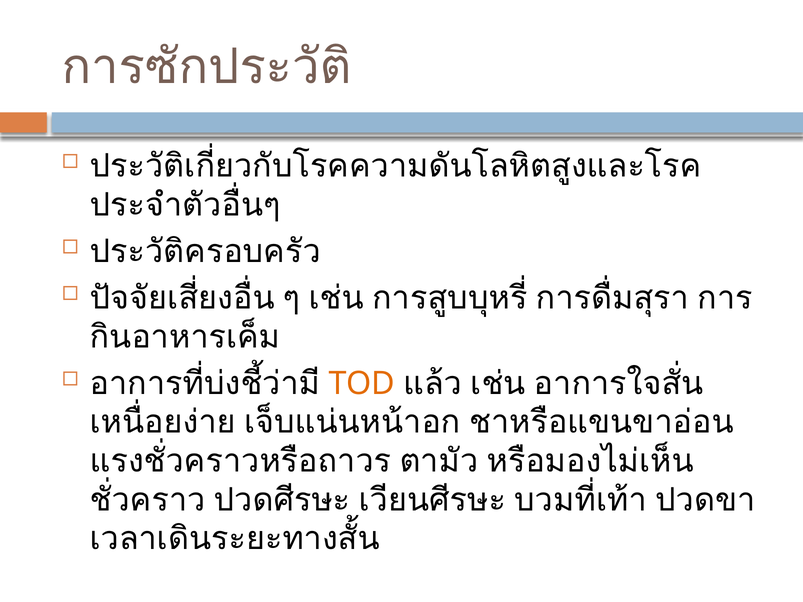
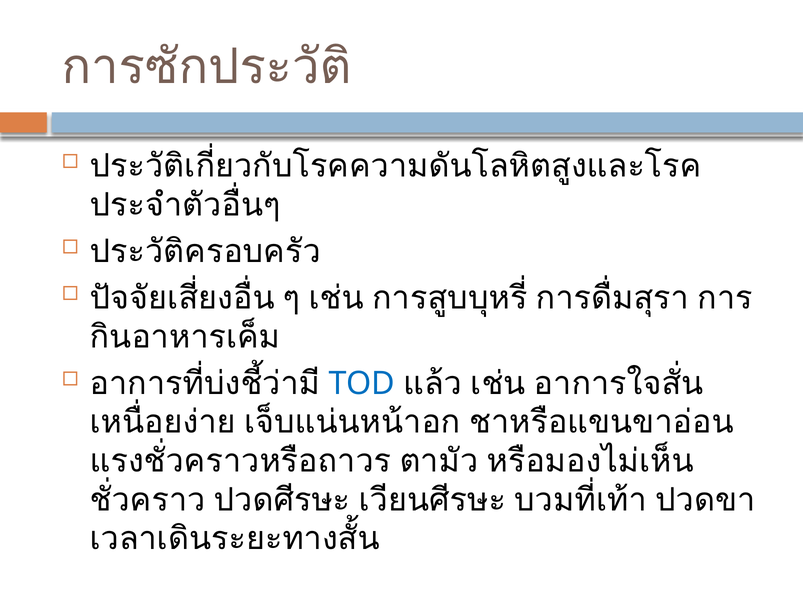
TOD colour: orange -> blue
